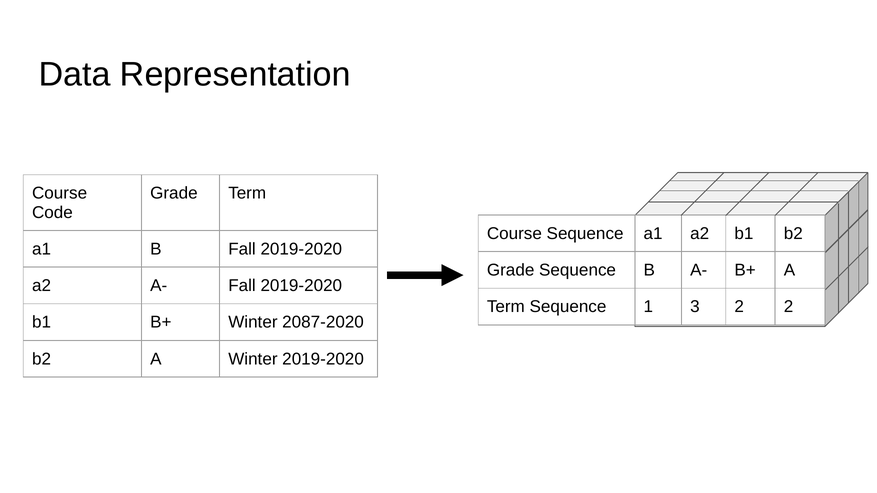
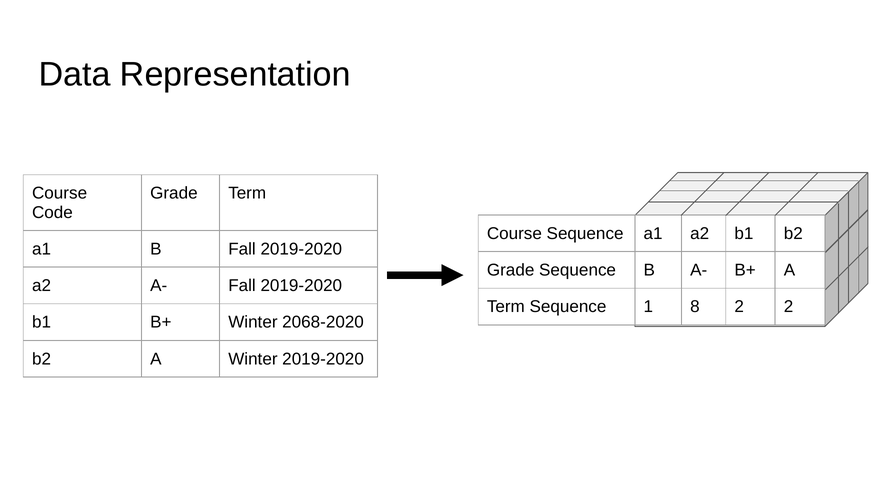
3: 3 -> 8
2087-2020: 2087-2020 -> 2068-2020
